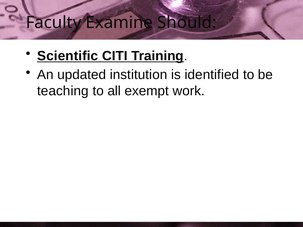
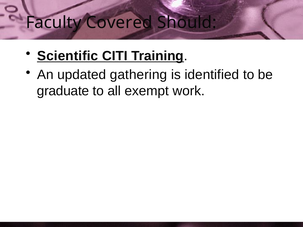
Examine: Examine -> Covered
institution: institution -> gathering
teaching: teaching -> graduate
